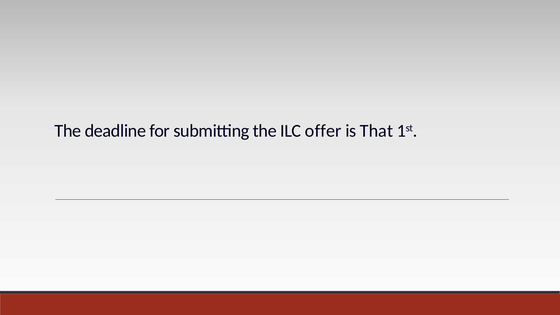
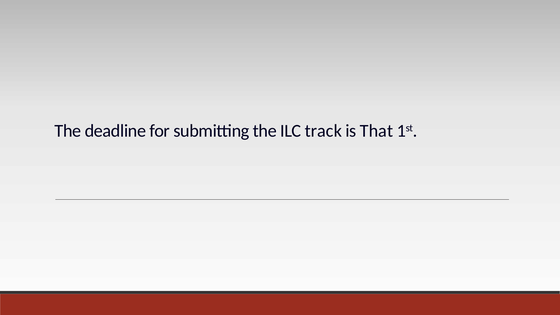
offer: offer -> track
